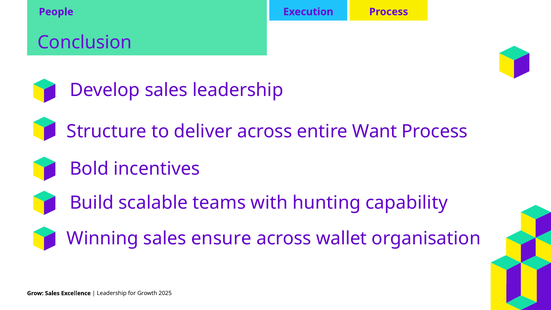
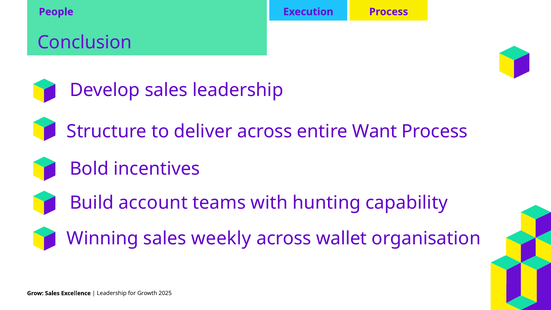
scalable: scalable -> account
ensure: ensure -> weekly
